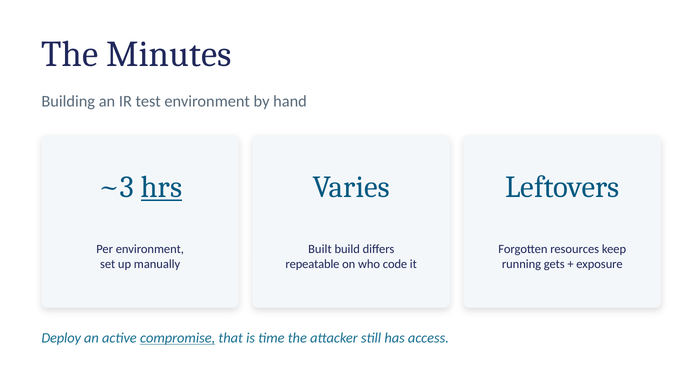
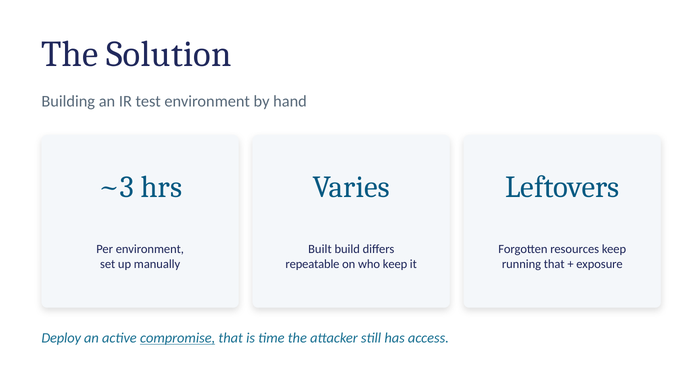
Minutes: Minutes -> Solution
hrs underline: present -> none
who code: code -> keep
running gets: gets -> that
